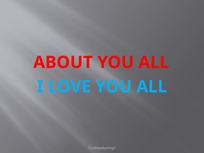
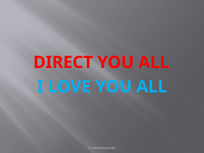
ABOUT: ABOUT -> DIRECT
